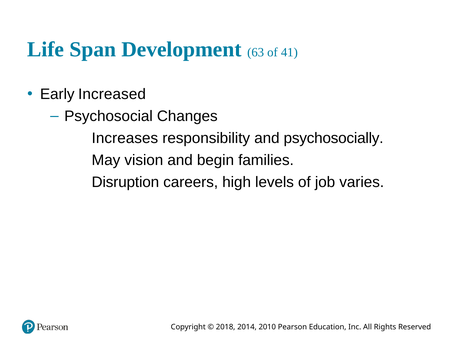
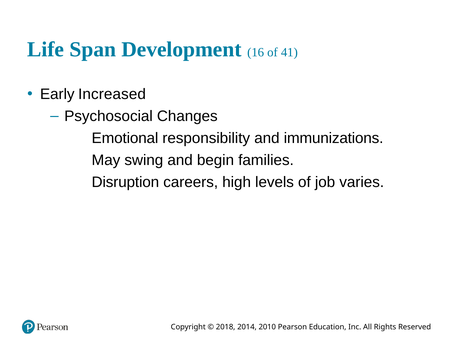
63: 63 -> 16
Increases: Increases -> Emotional
psychosocially: psychosocially -> immunizations
vision: vision -> swing
